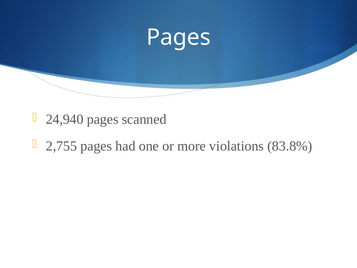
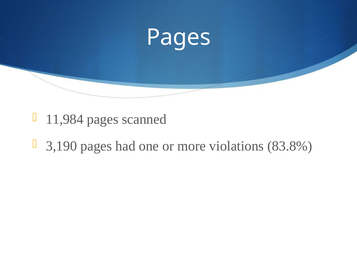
24,940: 24,940 -> 11,984
2,755: 2,755 -> 3,190
